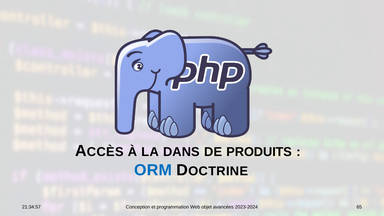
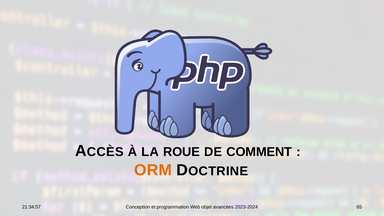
DANS: DANS -> ROUE
PRODUITS: PRODUITS -> COMMENT
ORM colour: blue -> orange
